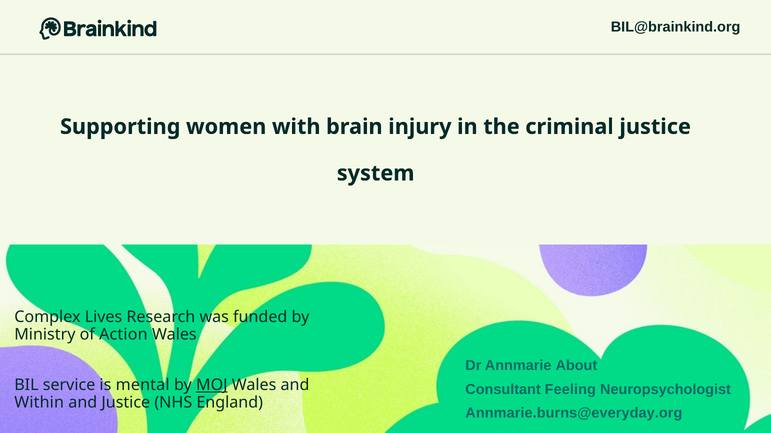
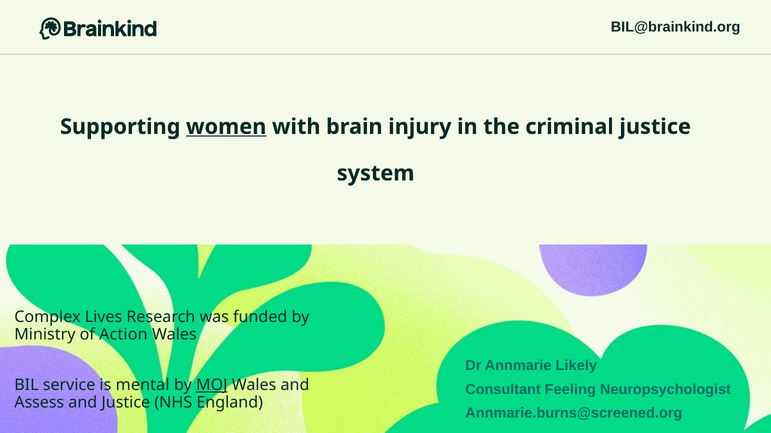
women underline: none -> present
About: About -> Likely
Within: Within -> Assess
Annmarie.burns@everyday.org: Annmarie.burns@everyday.org -> Annmarie.burns@screened.org
